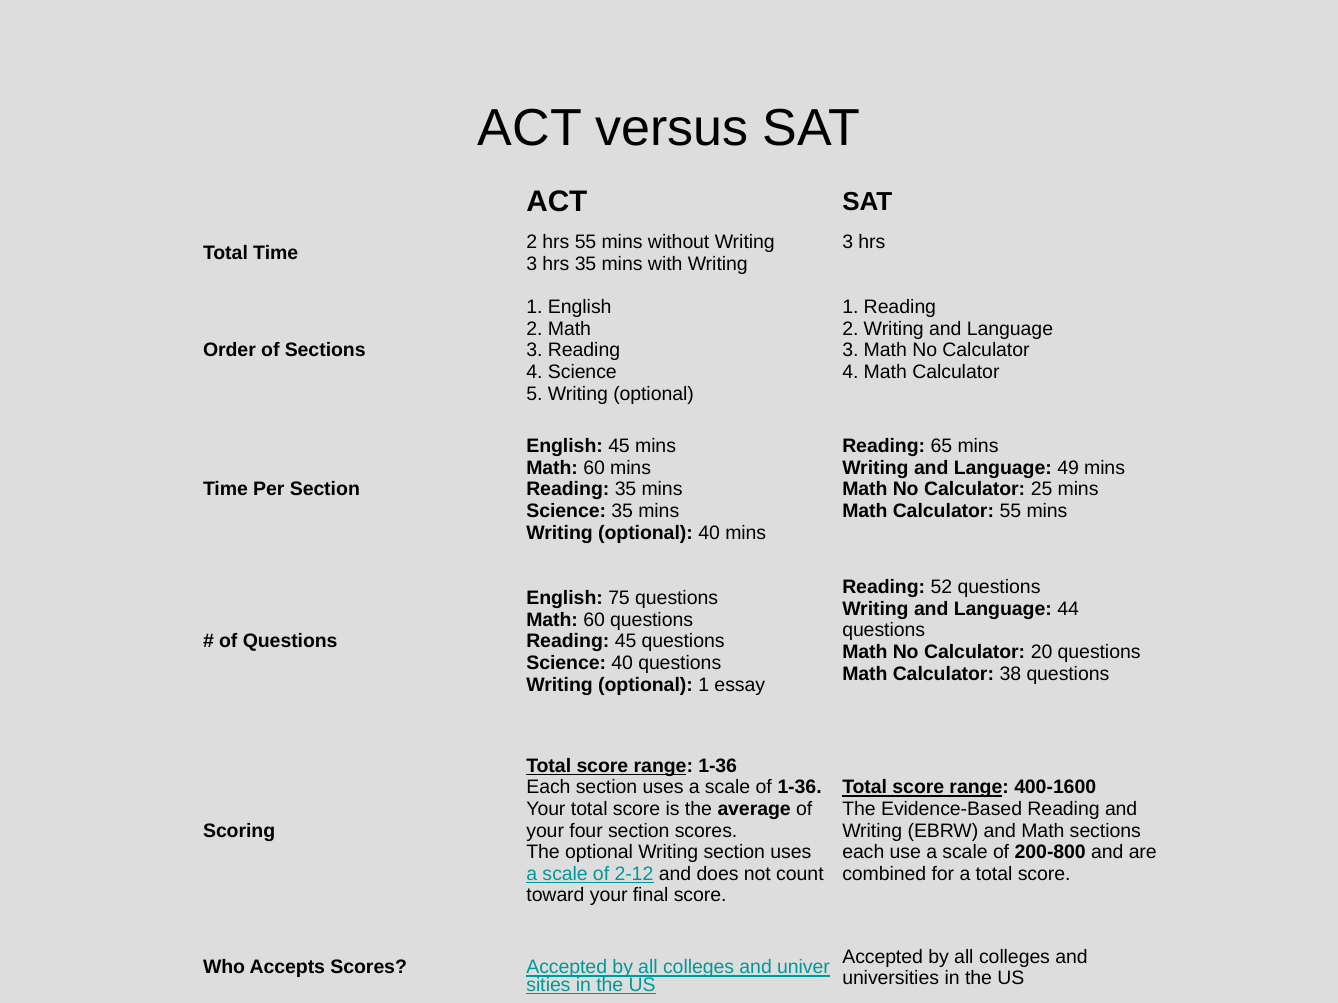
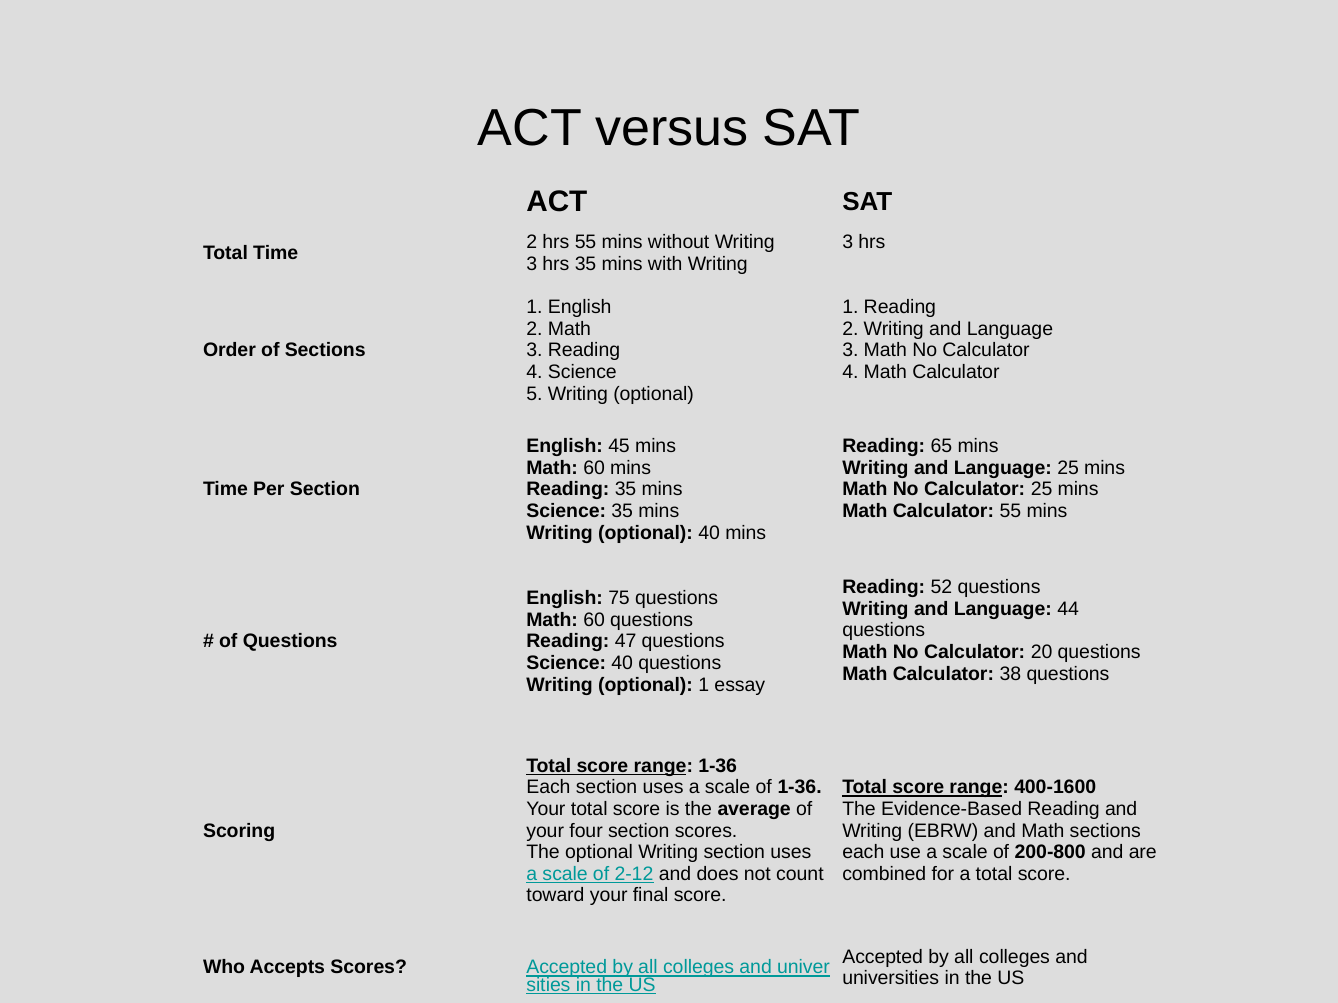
Language 49: 49 -> 25
Reading 45: 45 -> 47
